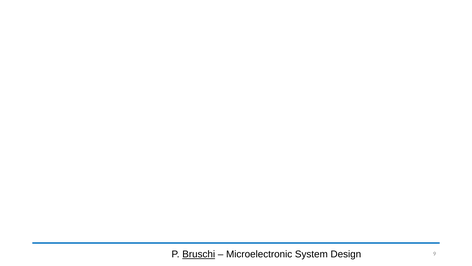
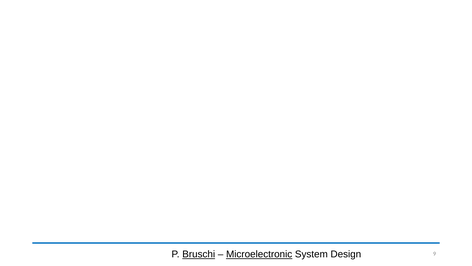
Microelectronic underline: none -> present
